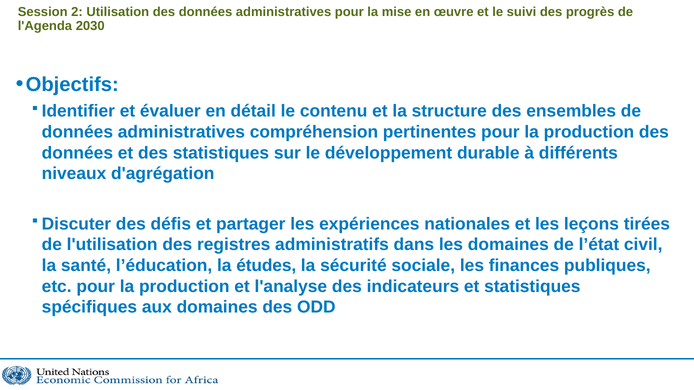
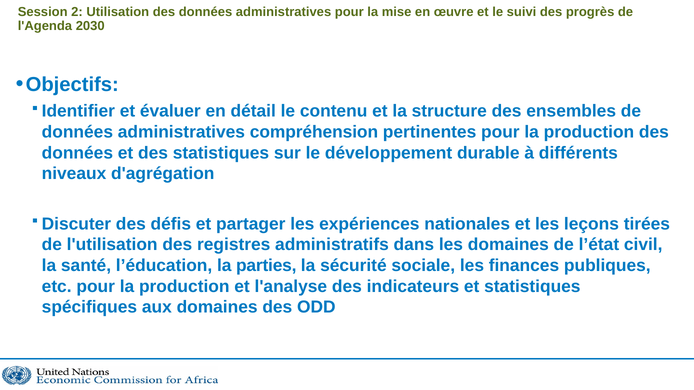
études: études -> parties
